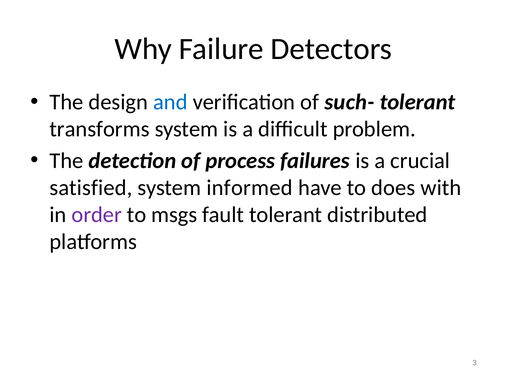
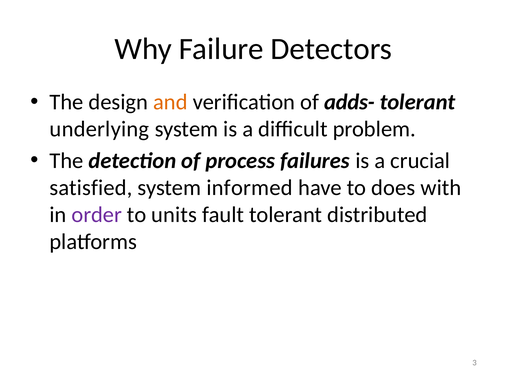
and colour: blue -> orange
such-: such- -> adds-
transforms: transforms -> underlying
msgs: msgs -> units
